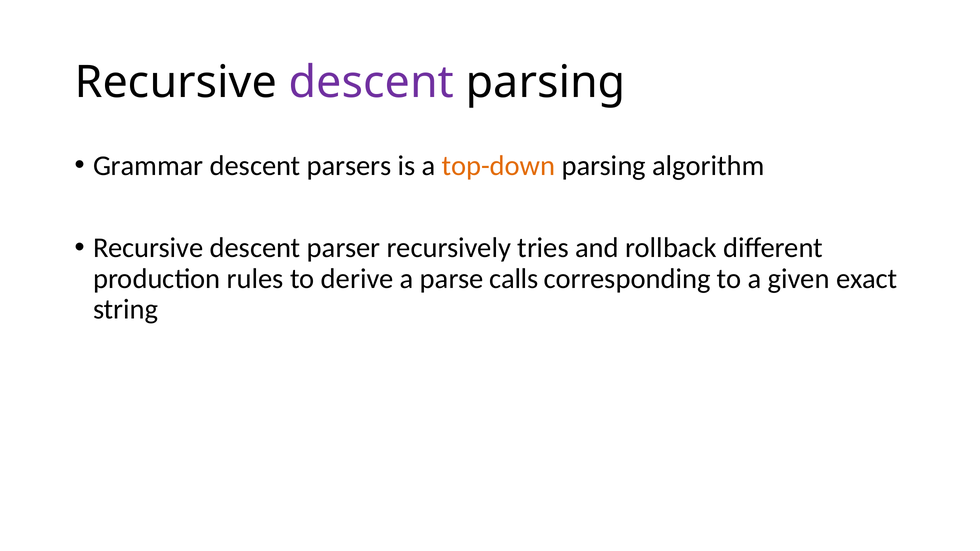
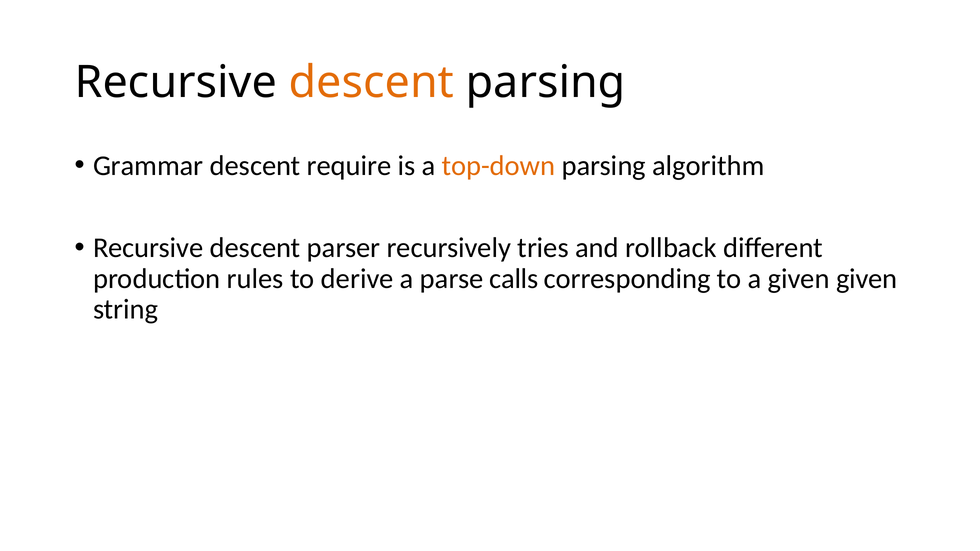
descent at (371, 82) colour: purple -> orange
parsers: parsers -> require
given exact: exact -> given
